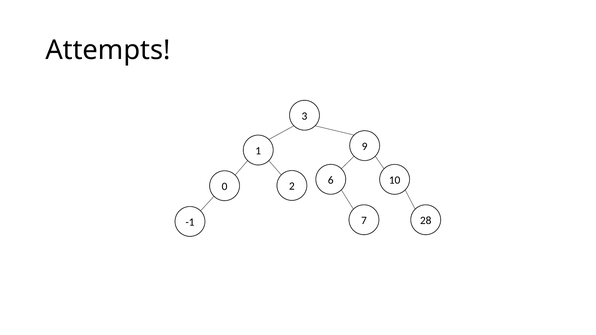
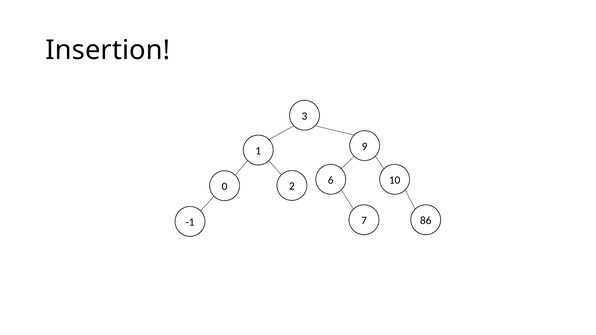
Attempts: Attempts -> Insertion
28: 28 -> 86
